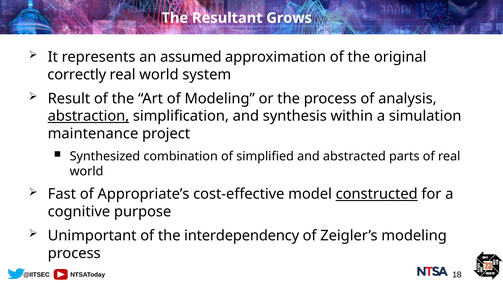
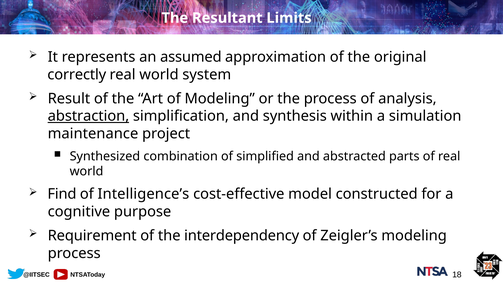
Grows: Grows -> Limits
Fast: Fast -> Find
Appropriate’s: Appropriate’s -> Intelligence’s
constructed underline: present -> none
Unimportant: Unimportant -> Requirement
